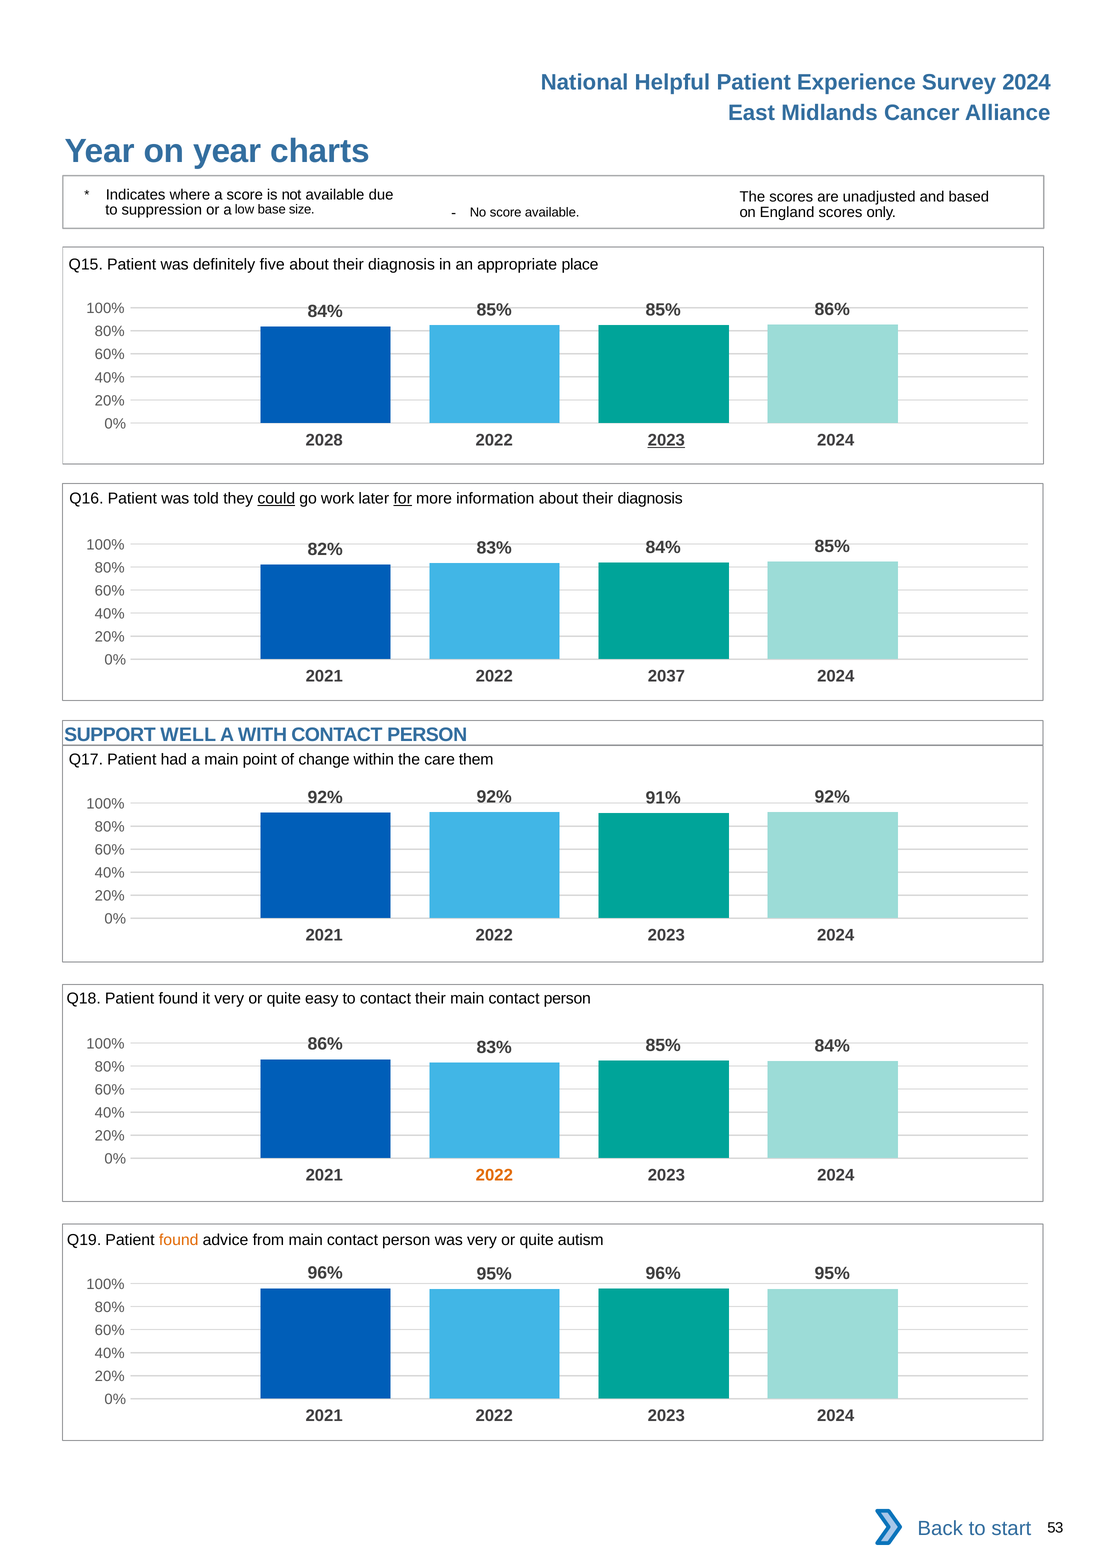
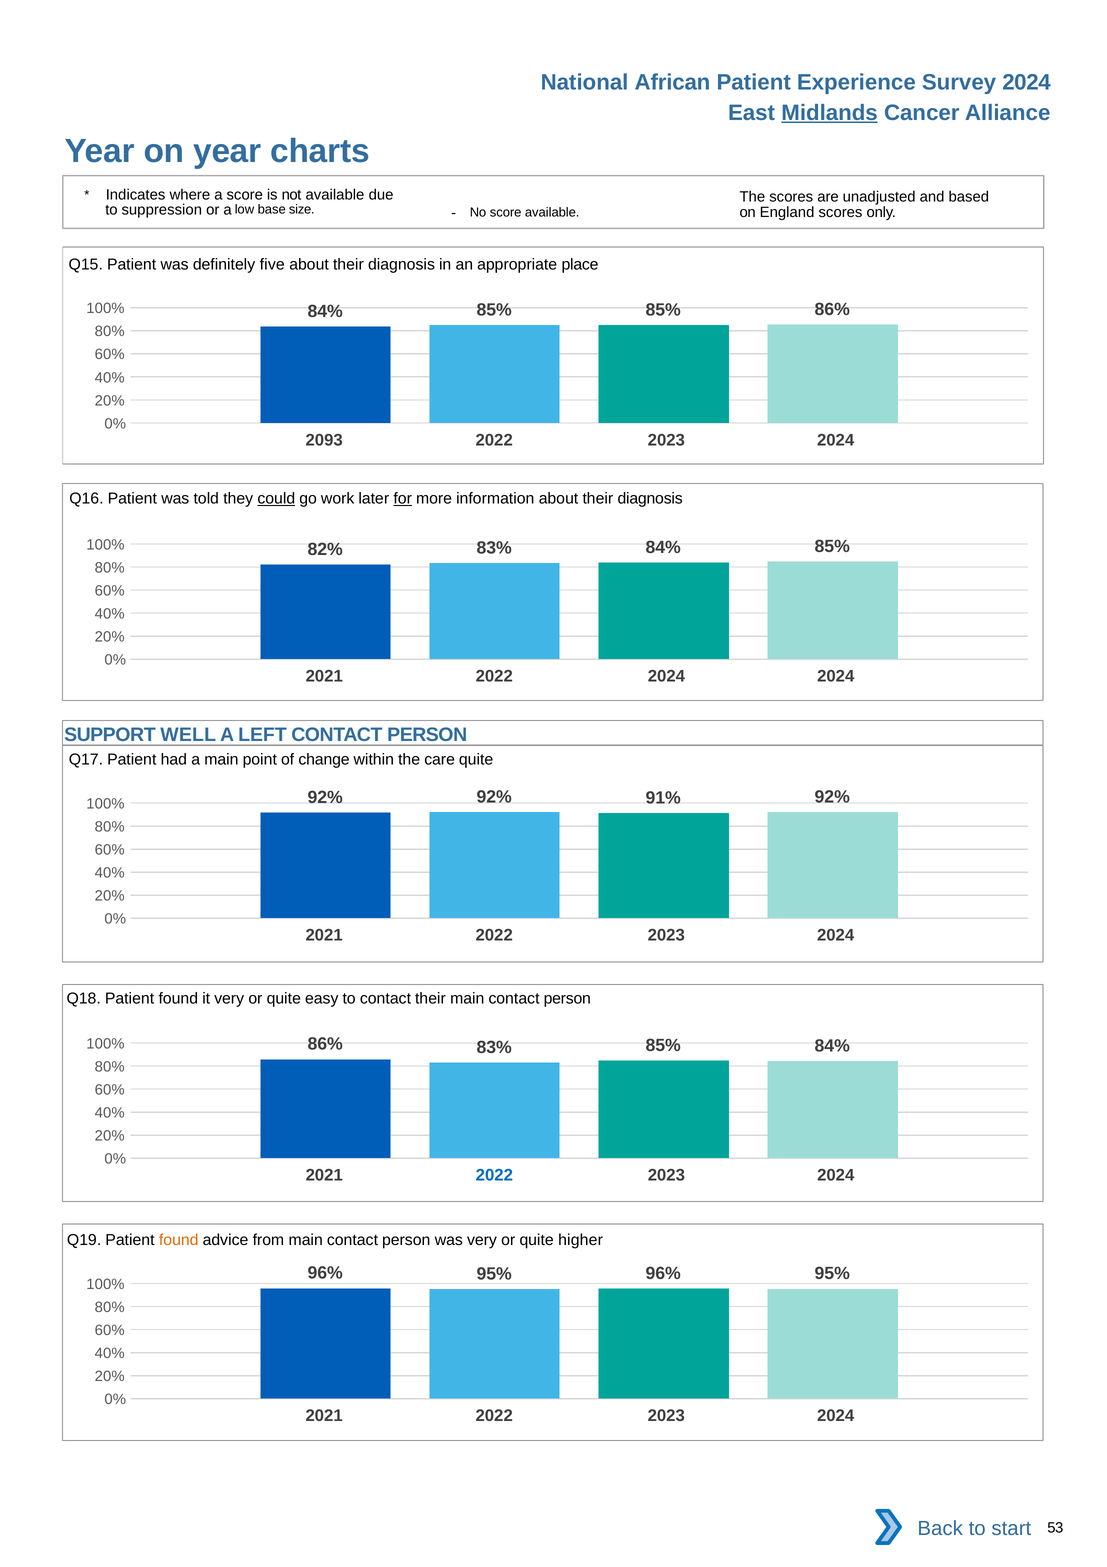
Helpful: Helpful -> African
Midlands underline: none -> present
2028: 2028 -> 2093
2023 at (666, 440) underline: present -> none
2022 2037: 2037 -> 2024
WITH: WITH -> LEFT
care them: them -> quite
2022 at (494, 1175) colour: orange -> blue
autism: autism -> higher
